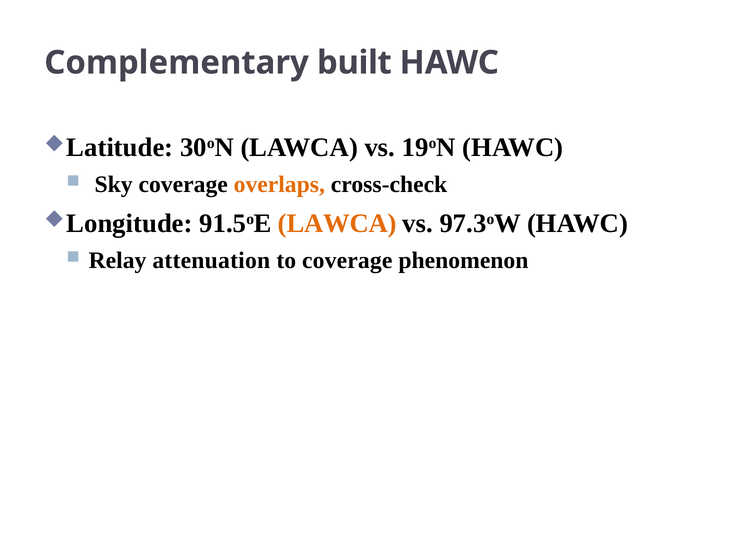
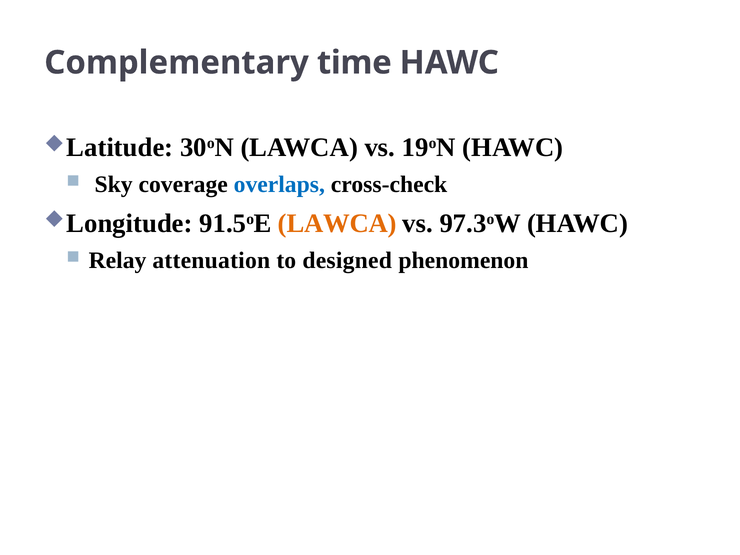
built: built -> time
overlaps colour: orange -> blue
to coverage: coverage -> designed
